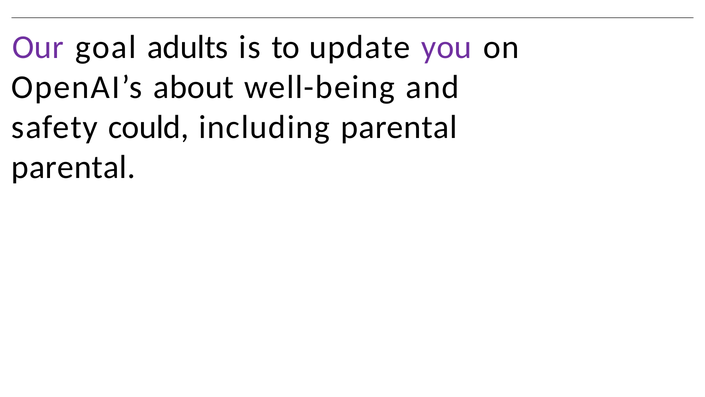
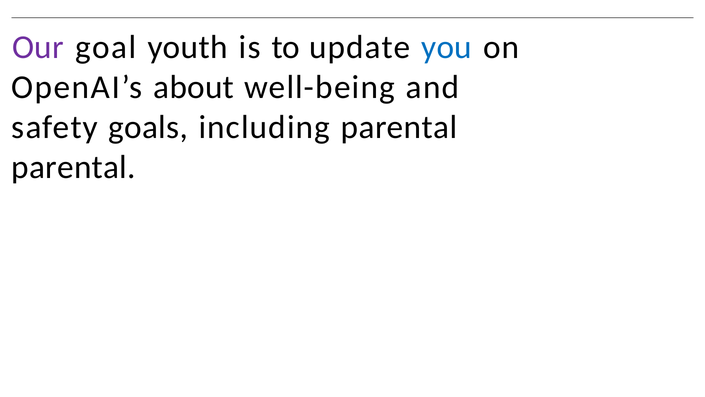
adults: adults -> youth
you colour: purple -> blue
could: could -> goals
